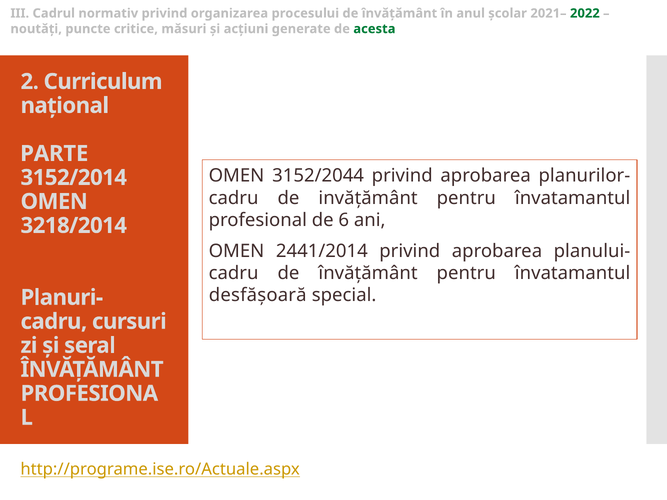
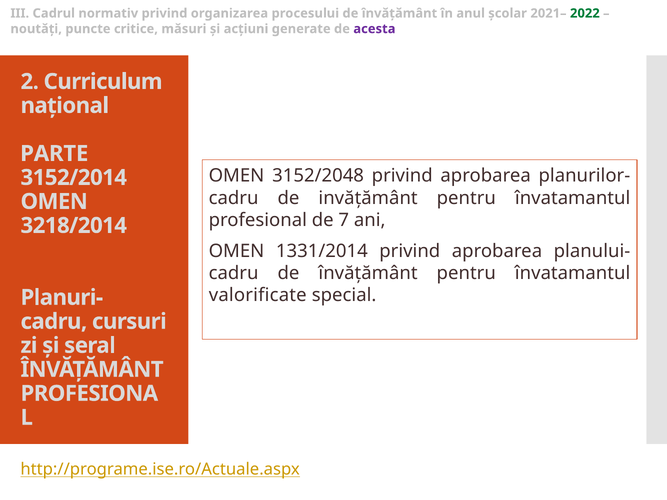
acesta colour: green -> purple
3152/2044: 3152/2044 -> 3152/2048
6: 6 -> 7
2441/2014: 2441/2014 -> 1331/2014
desfășoară: desfășoară -> valorificate
